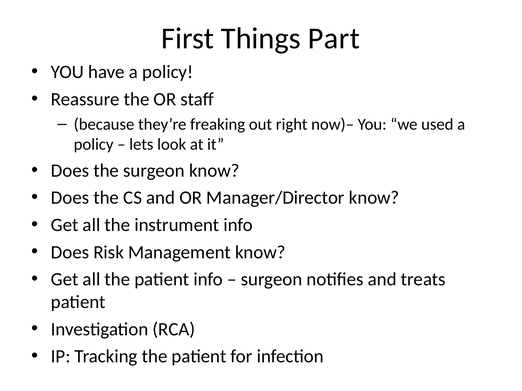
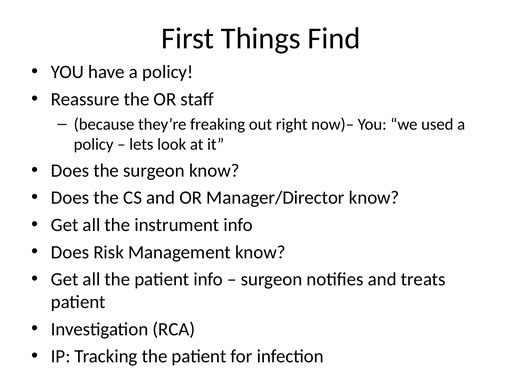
Part: Part -> Find
